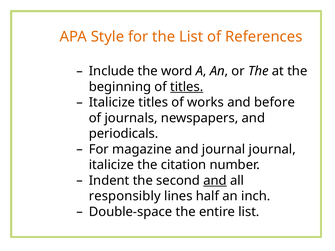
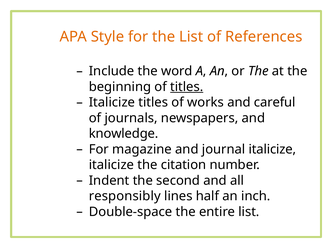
before: before -> careful
periodicals: periodicals -> knowledge
journal journal: journal -> italicize
and at (215, 181) underline: present -> none
